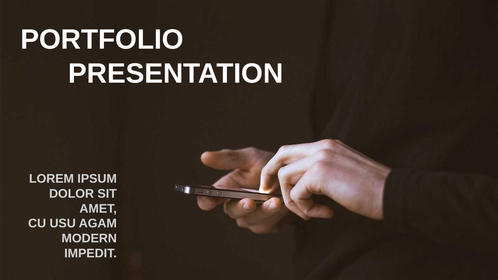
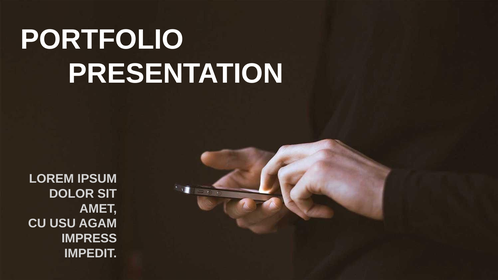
MODERN: MODERN -> IMPRESS
